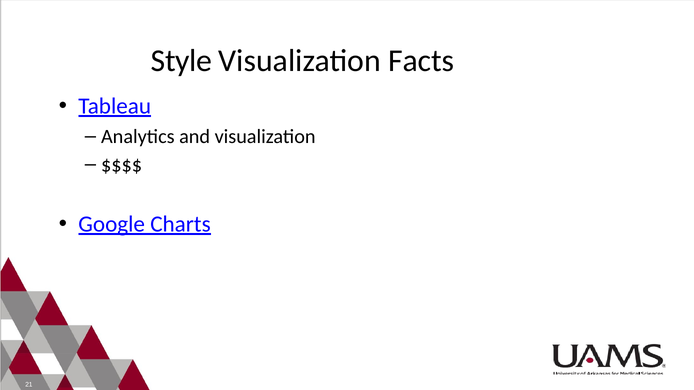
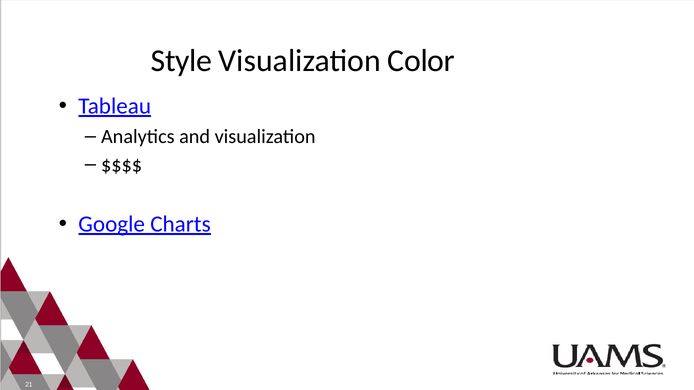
Facts: Facts -> Color
